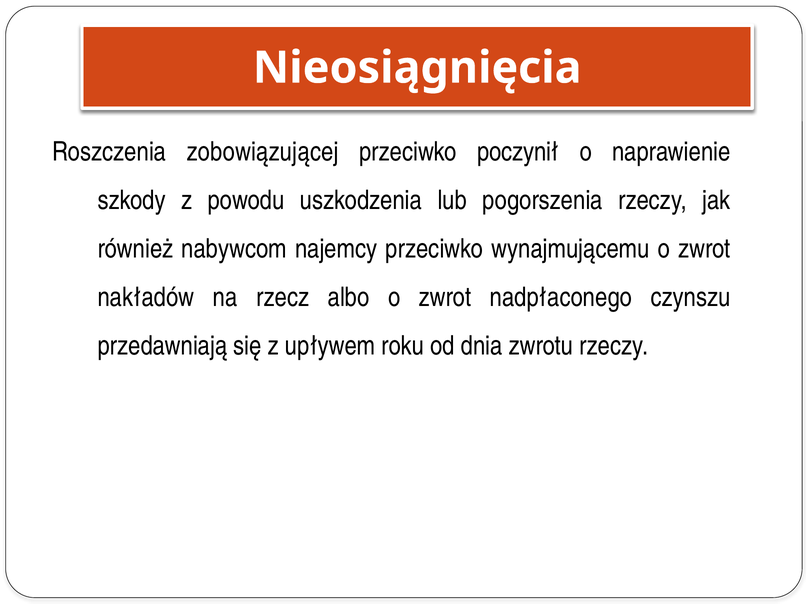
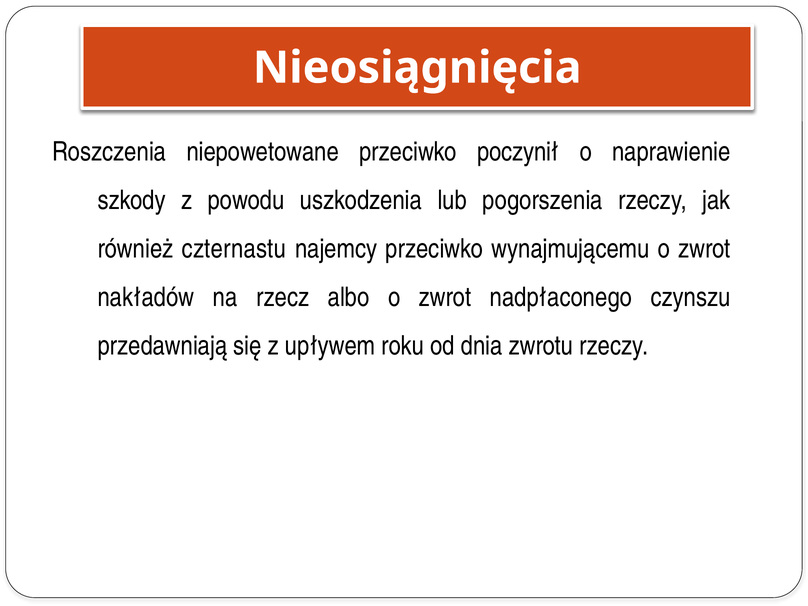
zobowiązującej: zobowiązującej -> niepowetowane
nabywcom: nabywcom -> czternastu
